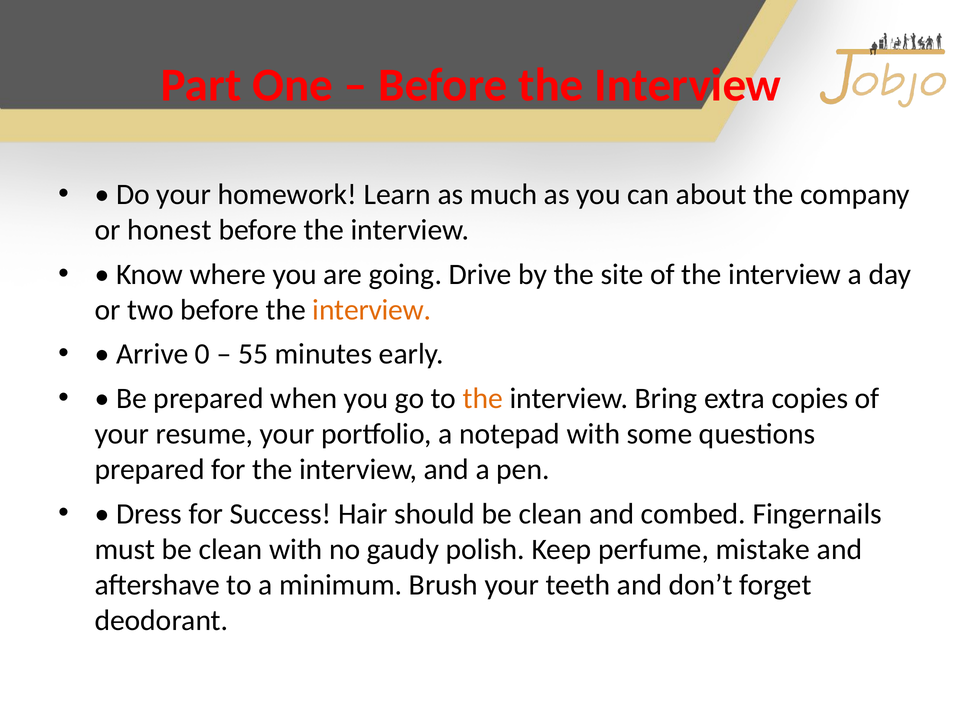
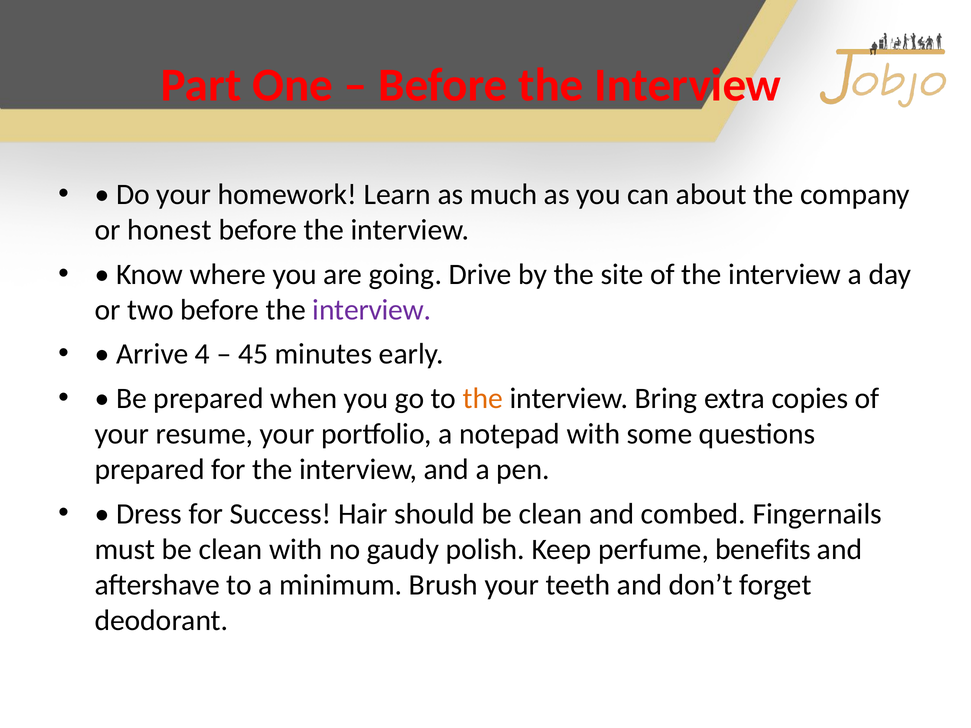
interview at (372, 310) colour: orange -> purple
0: 0 -> 4
55: 55 -> 45
mistake: mistake -> benefits
